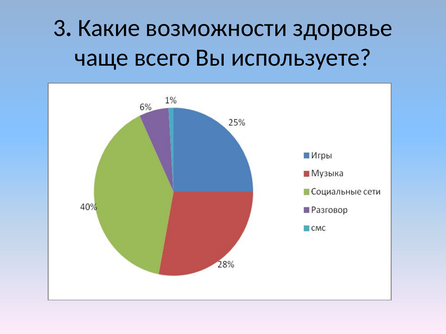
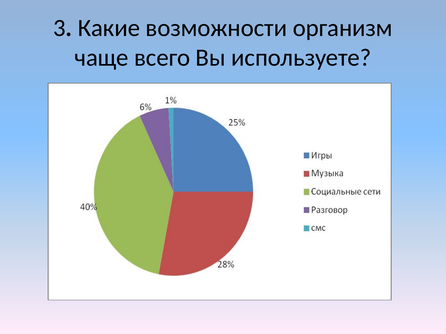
здоровье: здоровье -> организм
